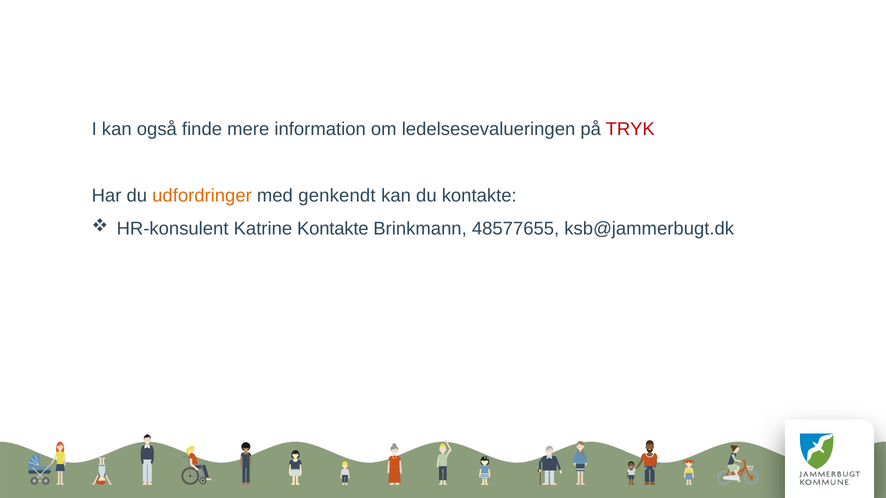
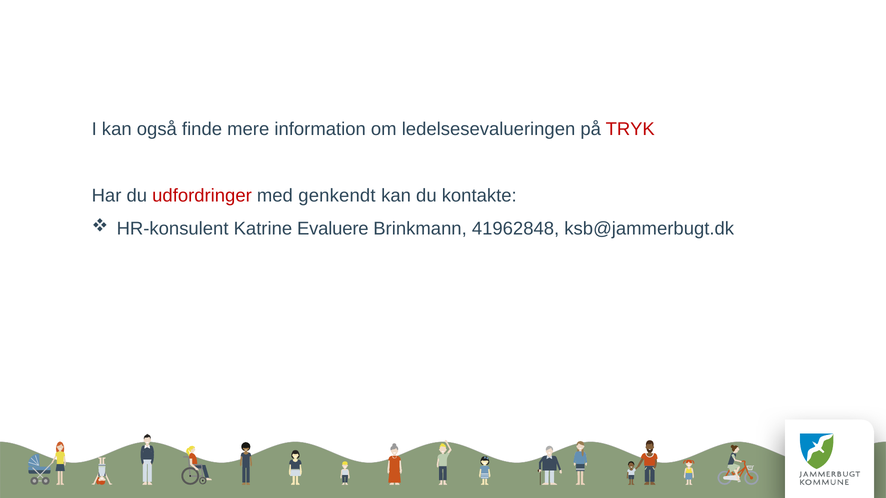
udfordringer colour: orange -> red
Katrine Kontakte: Kontakte -> Evaluere
48577655: 48577655 -> 41962848
